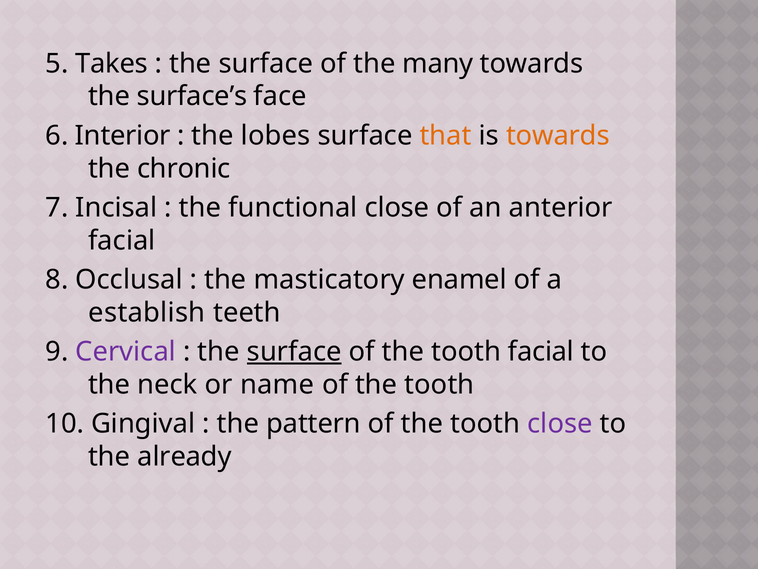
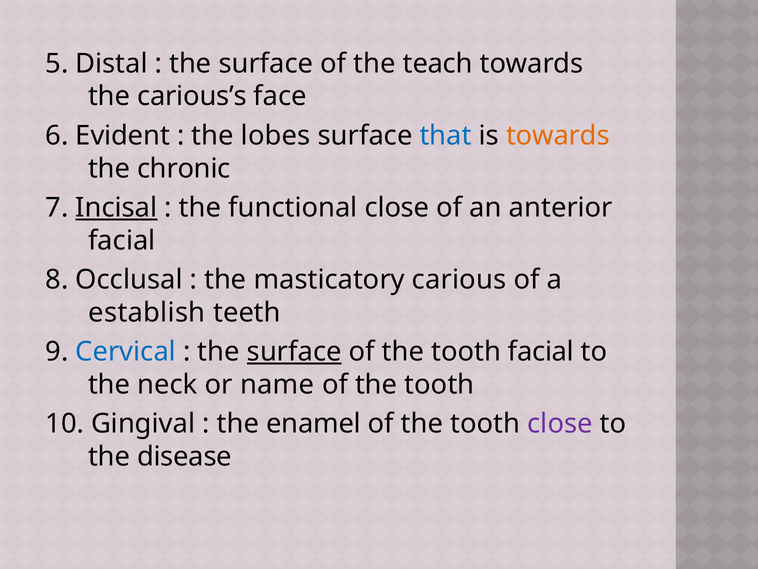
Takes: Takes -> Distal
many: many -> teach
surface’s: surface’s -> carious’s
Interior: Interior -> Evident
that colour: orange -> blue
Incisal underline: none -> present
enamel: enamel -> carious
Cervical colour: purple -> blue
pattern: pattern -> enamel
already: already -> disease
